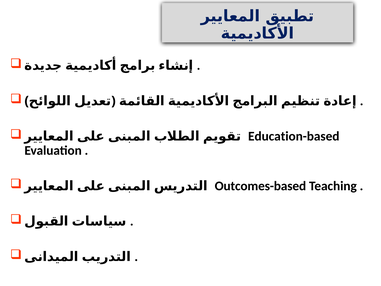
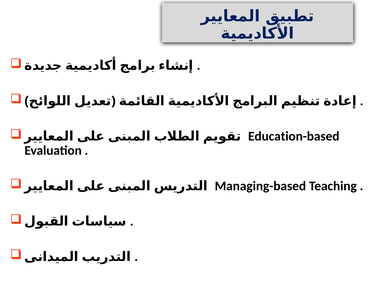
Outcomes-based: Outcomes-based -> Managing-based
